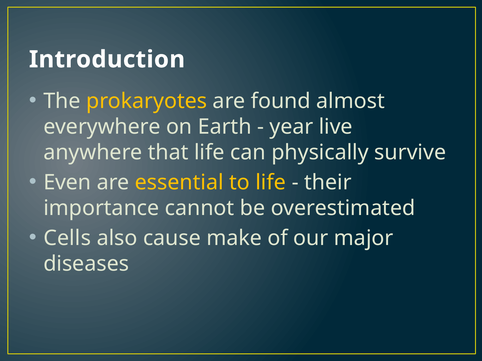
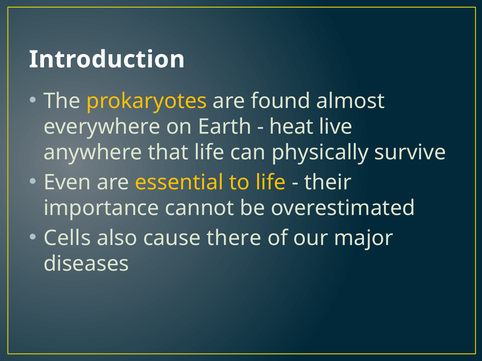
year: year -> heat
make: make -> there
